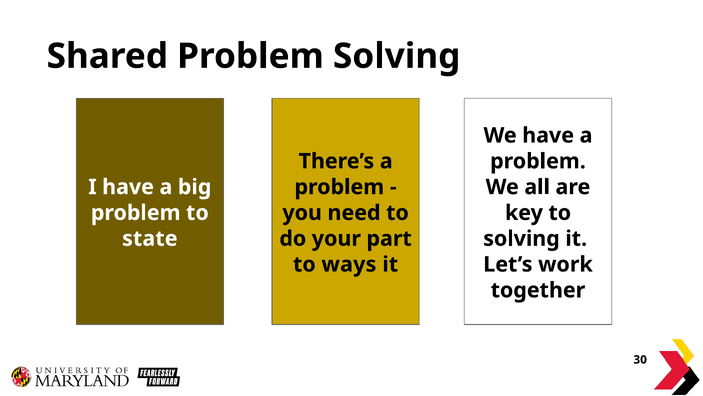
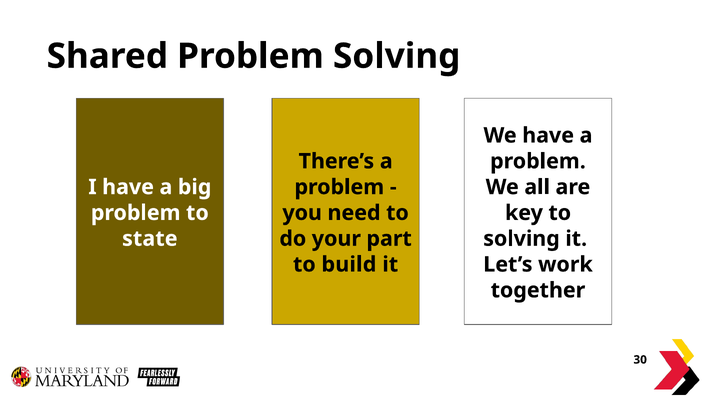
ways: ways -> build
